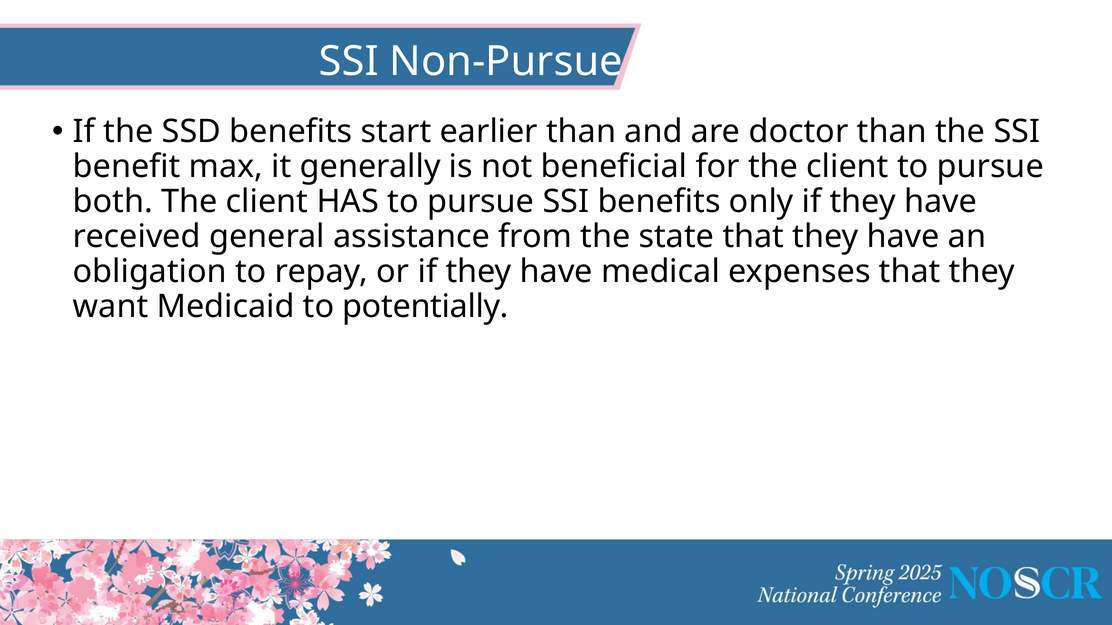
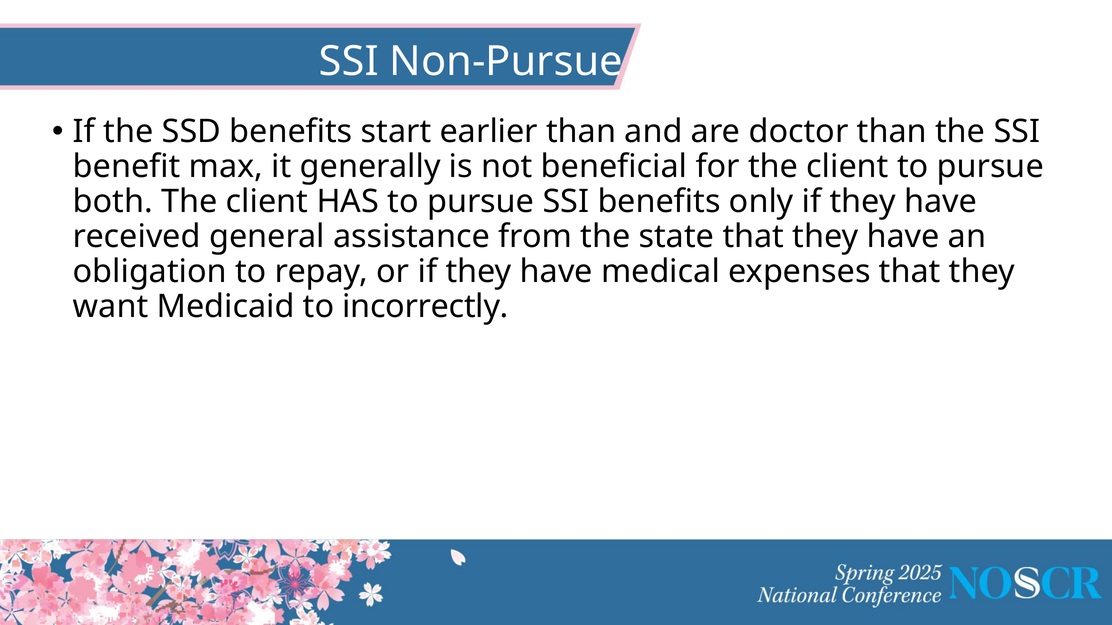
potentially: potentially -> incorrectly
